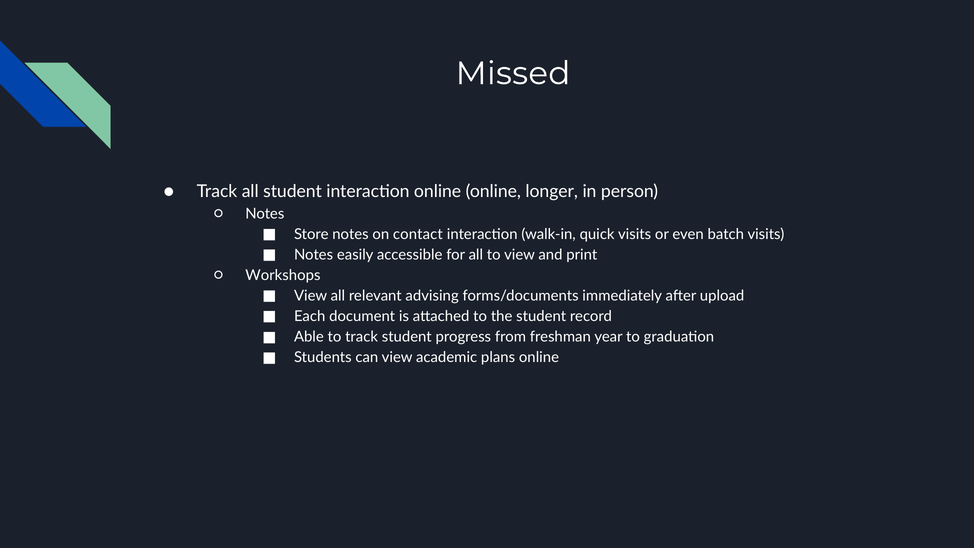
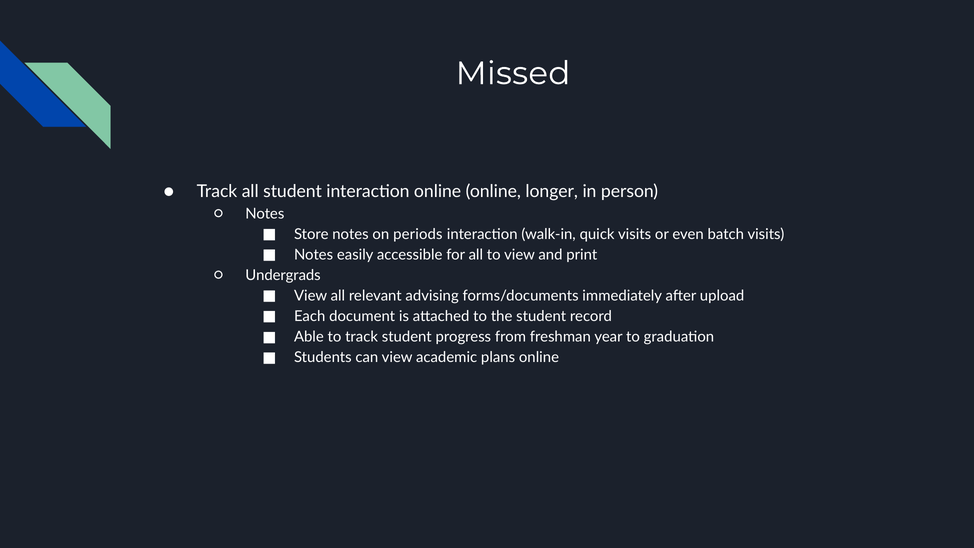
contact: contact -> periods
Workshops: Workshops -> Undergrads
